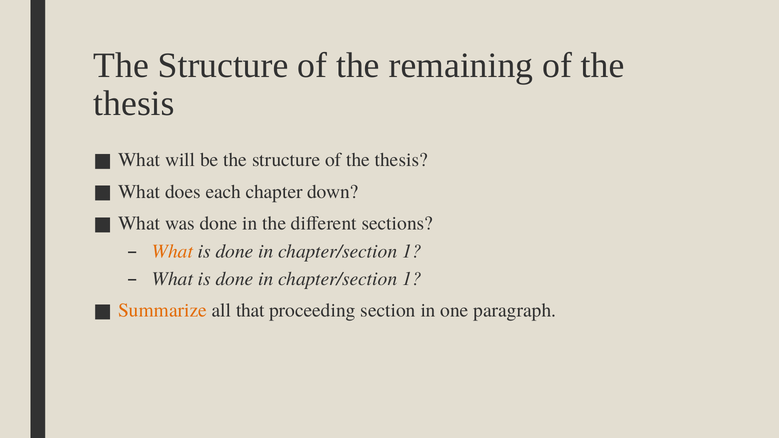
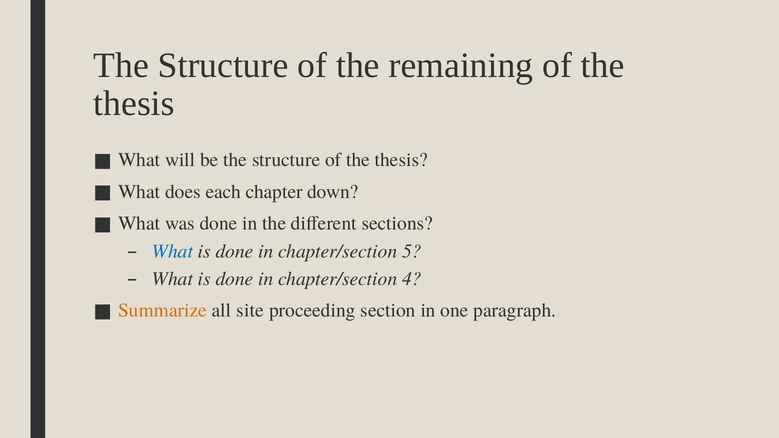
What at (172, 251) colour: orange -> blue
1 at (412, 251): 1 -> 5
1 at (412, 279): 1 -> 4
that: that -> site
